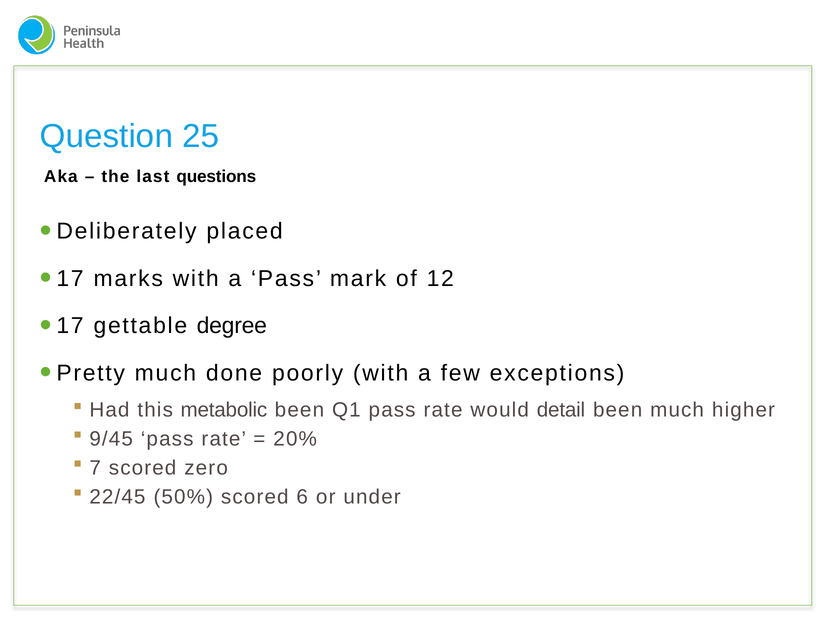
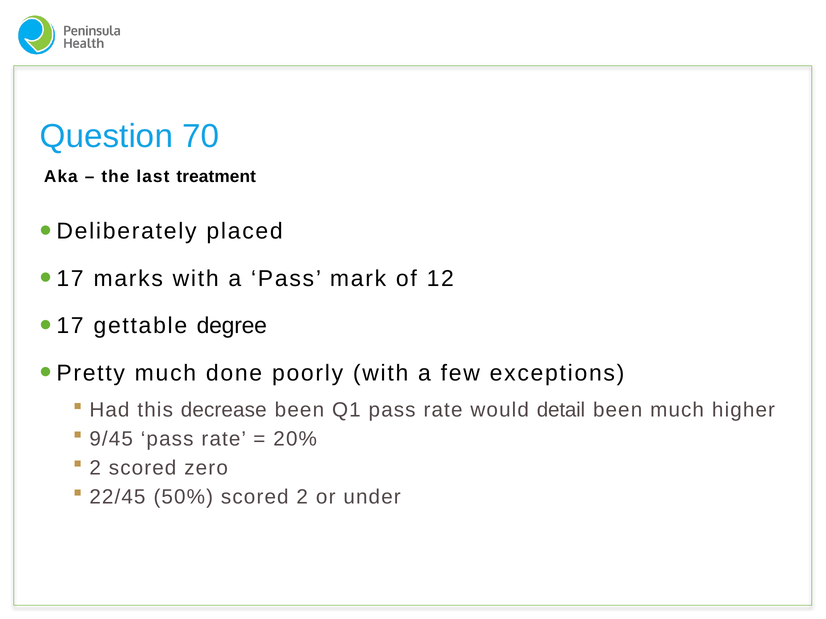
25: 25 -> 70
questions: questions -> treatment
metabolic: metabolic -> decrease
7 at (95, 468): 7 -> 2
scored 6: 6 -> 2
